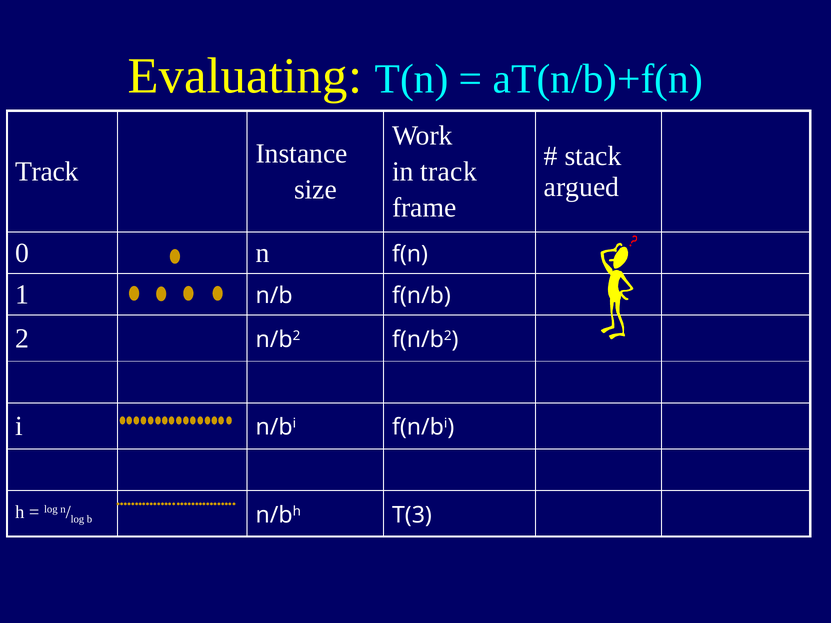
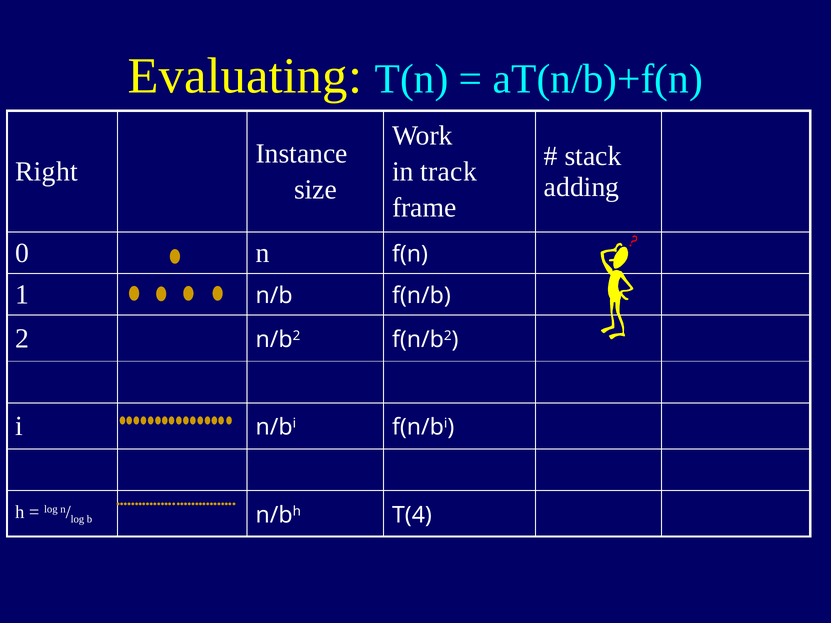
Track at (47, 172): Track -> Right
argued: argued -> adding
T(3: T(3 -> T(4
